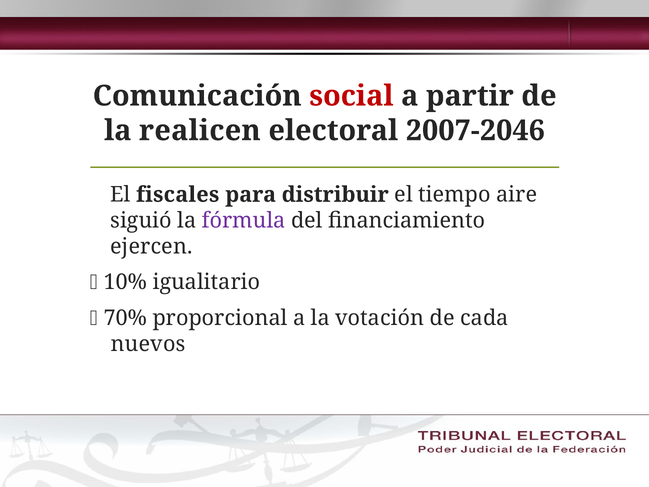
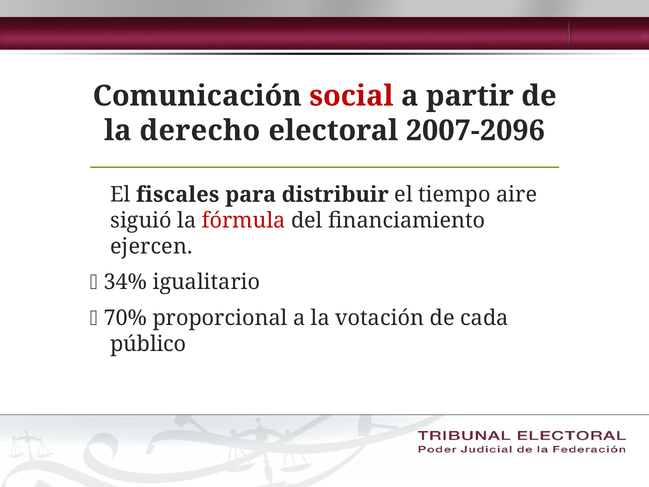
realicen: realicen -> derecho
2007-2046: 2007-2046 -> 2007-2096
fórmula colour: purple -> red
10%: 10% -> 34%
nuevos: nuevos -> público
